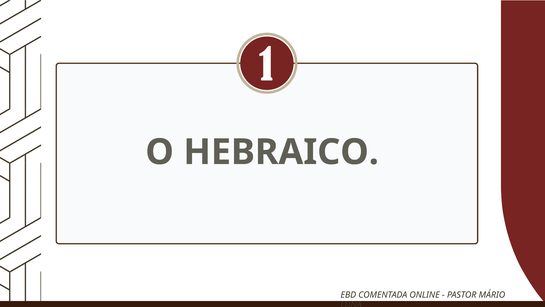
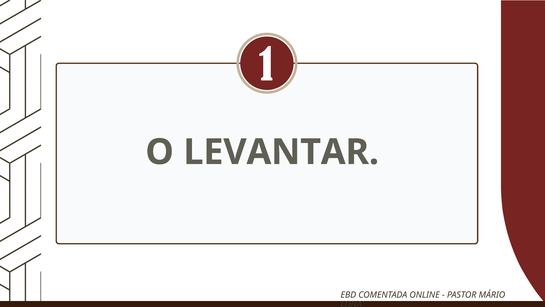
HEBRAICO: HEBRAICO -> LEVANTAR
